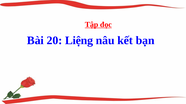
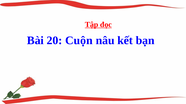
Liệng: Liệng -> Cuộn
